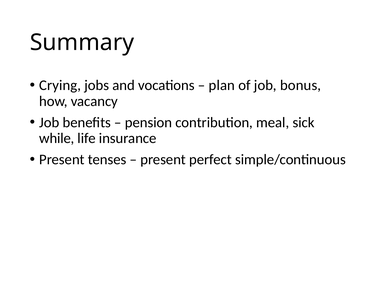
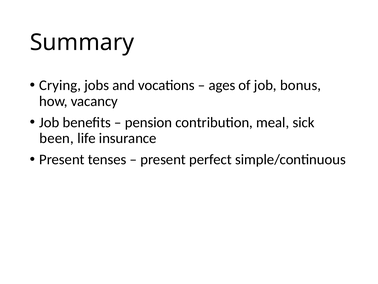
plan: plan -> ages
while: while -> been
